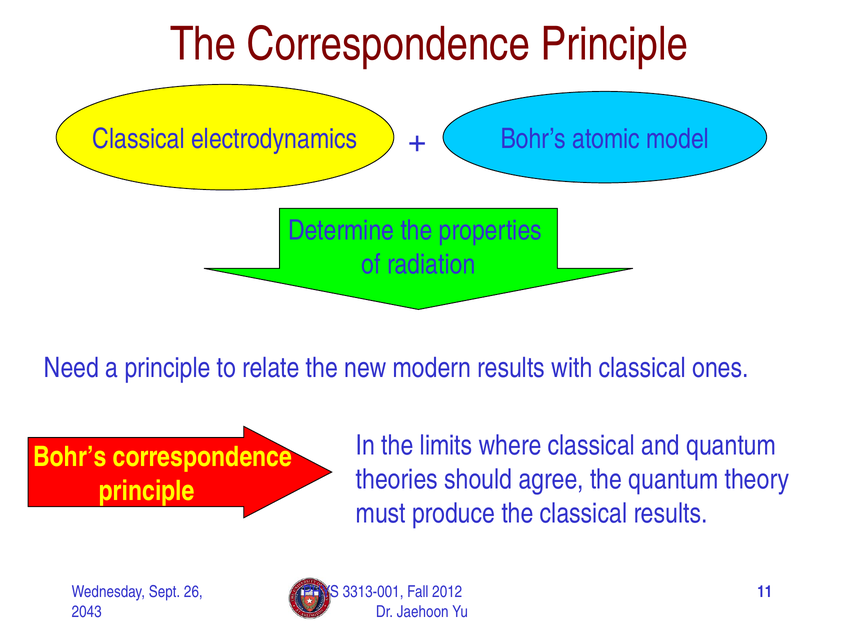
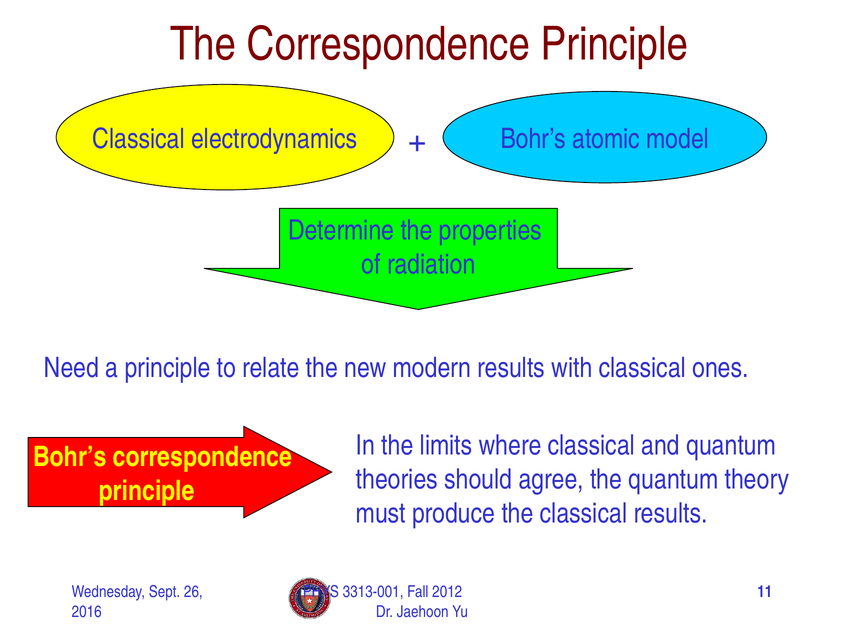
2043: 2043 -> 2016
